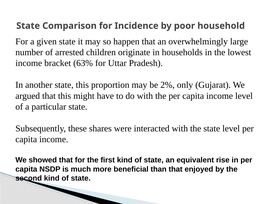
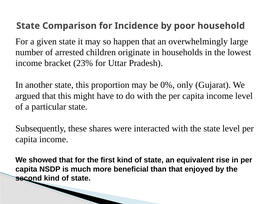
63%: 63% -> 23%
2%: 2% -> 0%
